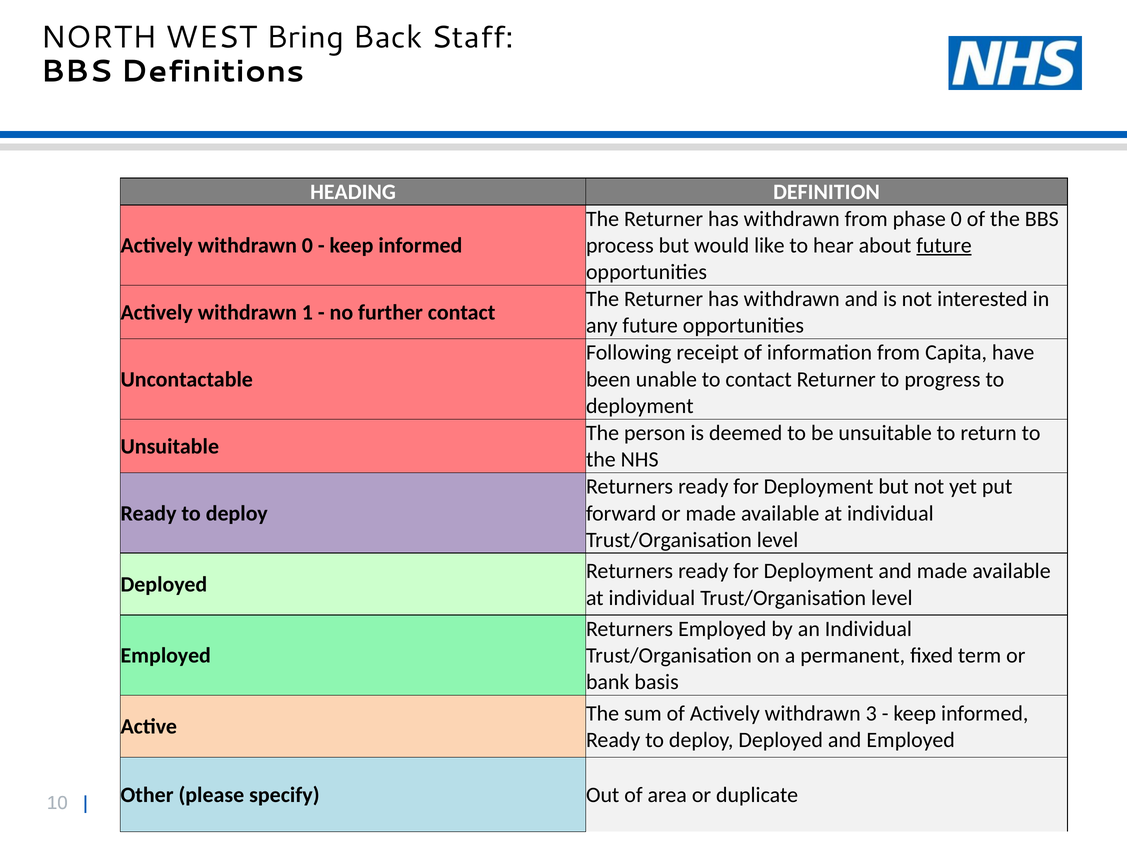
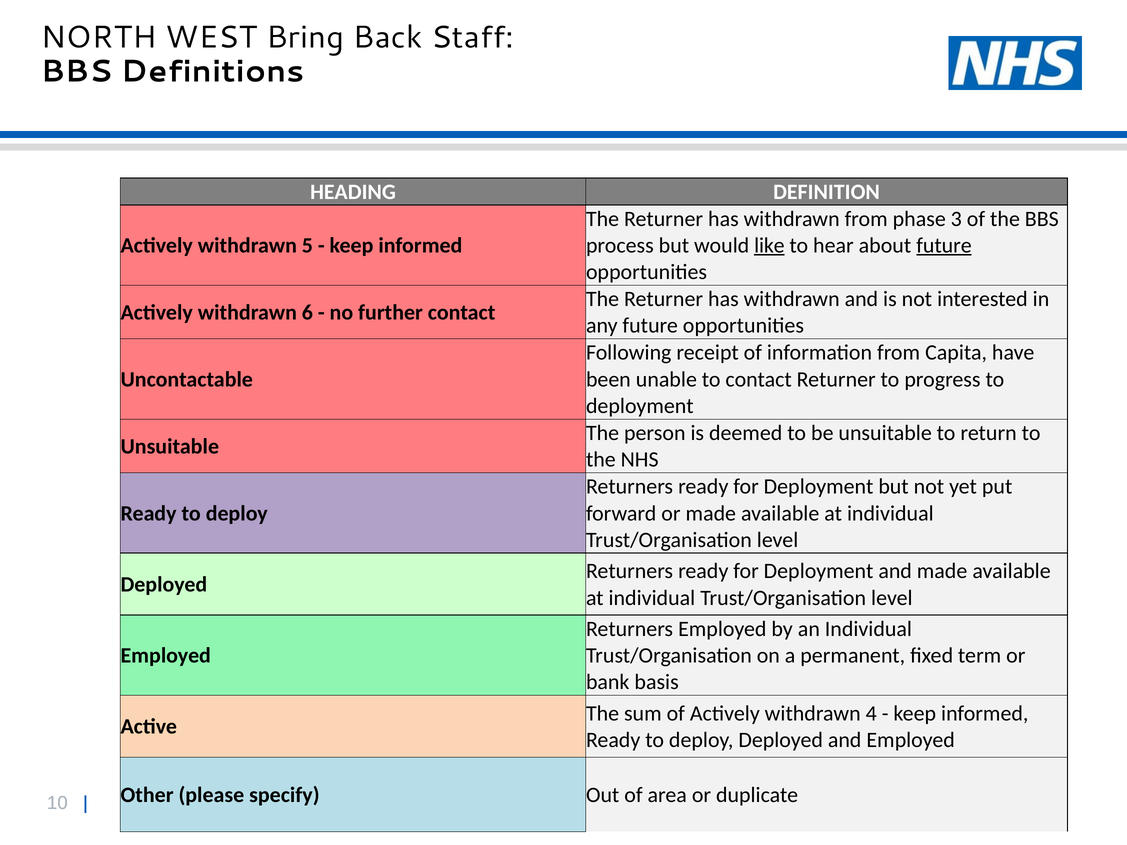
phase 0: 0 -> 3
withdrawn 0: 0 -> 5
like underline: none -> present
1: 1 -> 6
3: 3 -> 4
